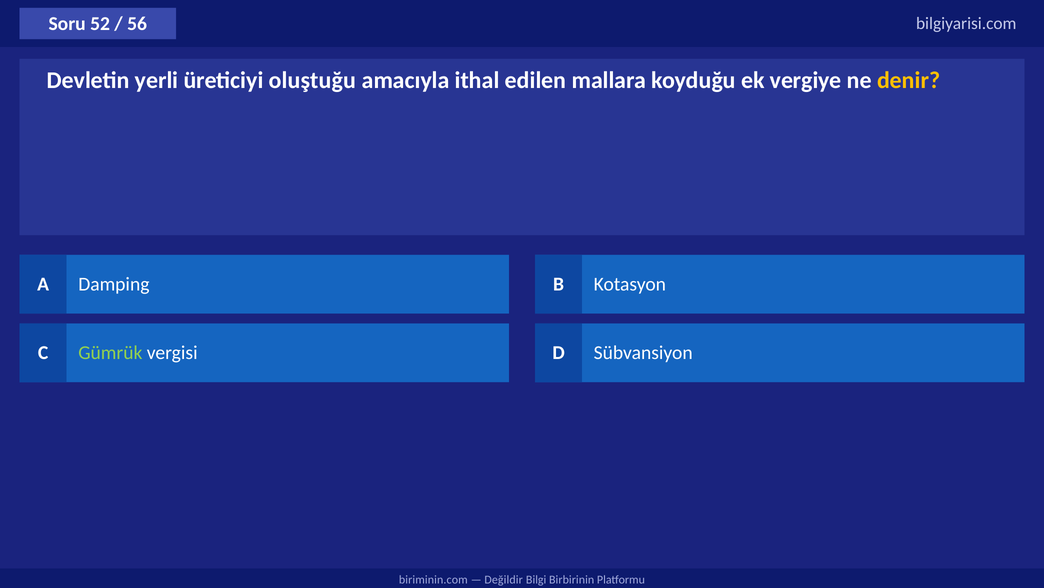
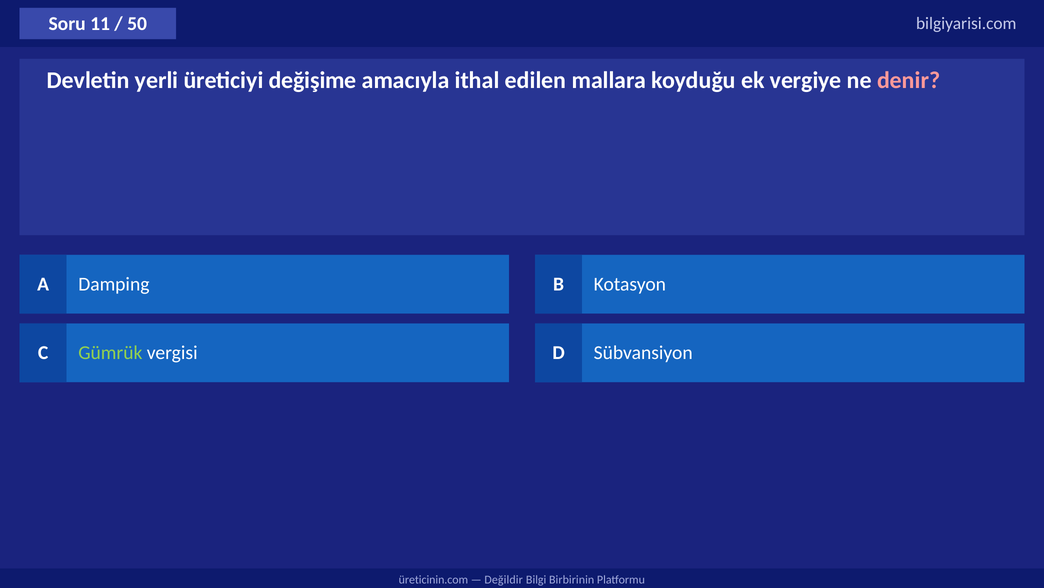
52: 52 -> 11
56: 56 -> 50
oluştuğu: oluştuğu -> değişime
denir colour: yellow -> pink
biriminin.com: biriminin.com -> üreticinin.com
